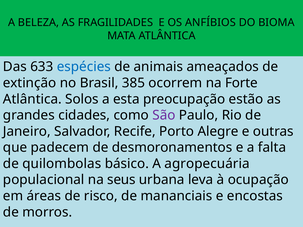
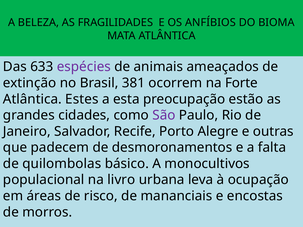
espécies colour: blue -> purple
385: 385 -> 381
Solos: Solos -> Estes
agropecuária: agropecuária -> monocultivos
seus: seus -> livro
